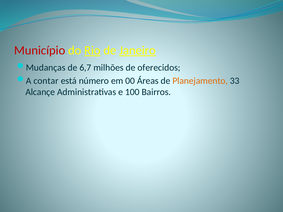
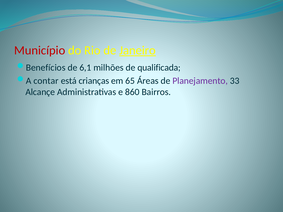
Rio underline: present -> none
Mudanças: Mudanças -> Benefícios
6,7: 6,7 -> 6,1
oferecidos: oferecidos -> qualificada
número: número -> crianças
00: 00 -> 65
Planejamento colour: orange -> purple
100: 100 -> 860
